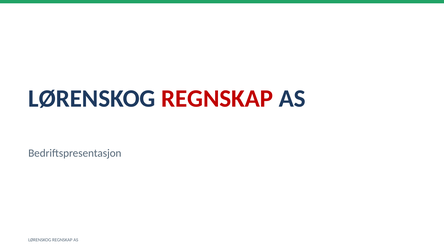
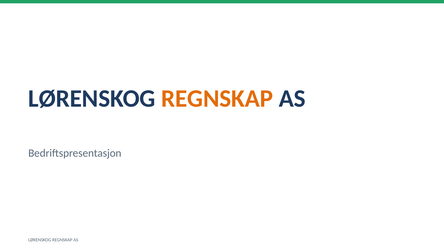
REGNSKAP at (217, 98) colour: red -> orange
